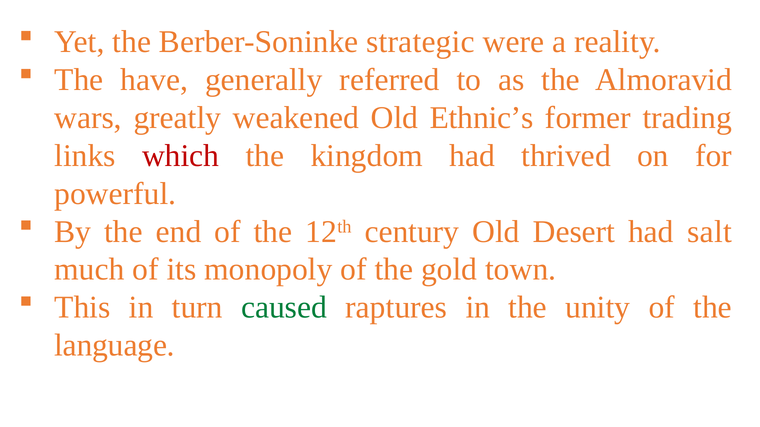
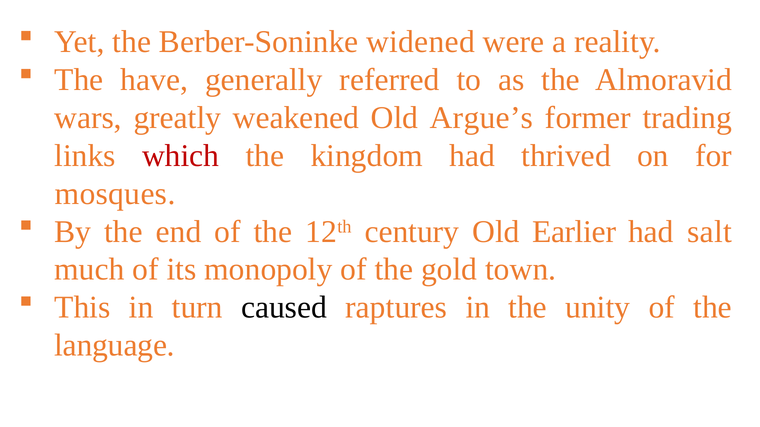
strategic: strategic -> widened
Ethnic’s: Ethnic’s -> Argue’s
powerful: powerful -> mosques
Desert: Desert -> Earlier
caused colour: green -> black
